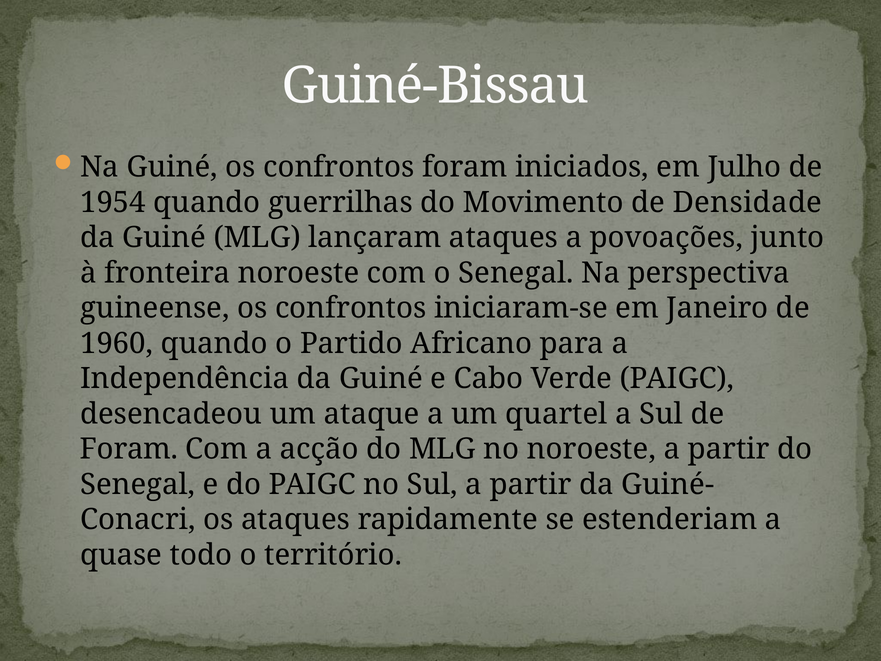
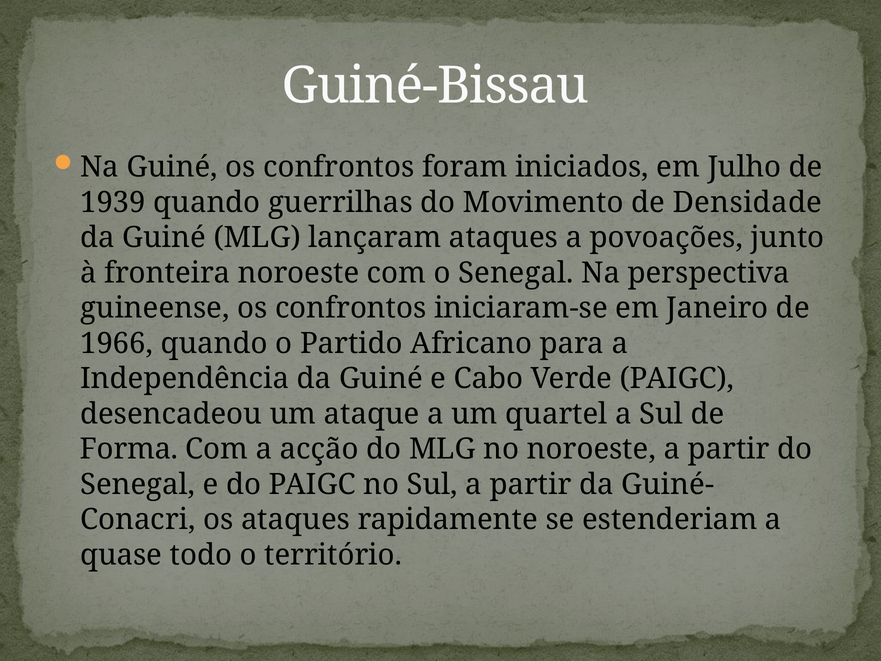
1954: 1954 -> 1939
1960: 1960 -> 1966
Foram at (129, 449): Foram -> Forma
